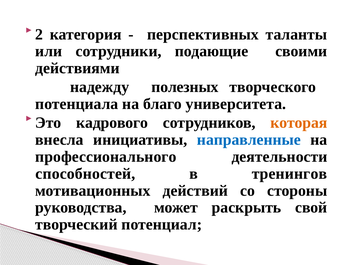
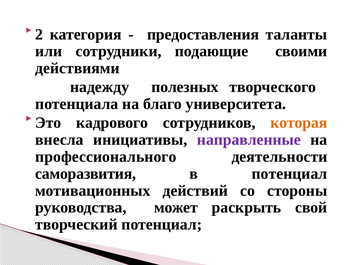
перспективных: перспективных -> предоставления
направленные colour: blue -> purple
способностей: способностей -> саморазвития
в тренингов: тренингов -> потенциал
